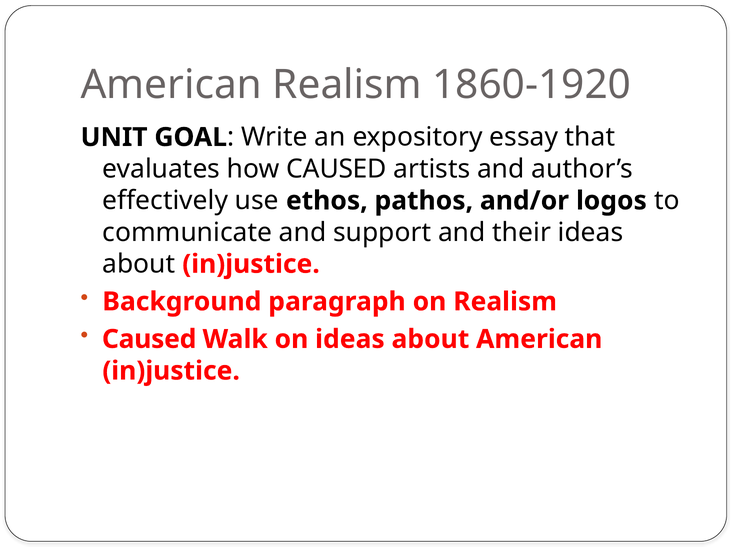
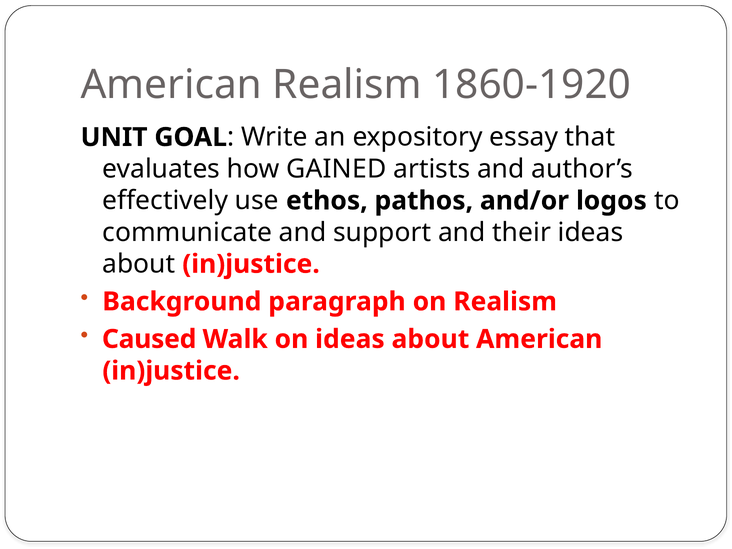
how CAUSED: CAUSED -> GAINED
